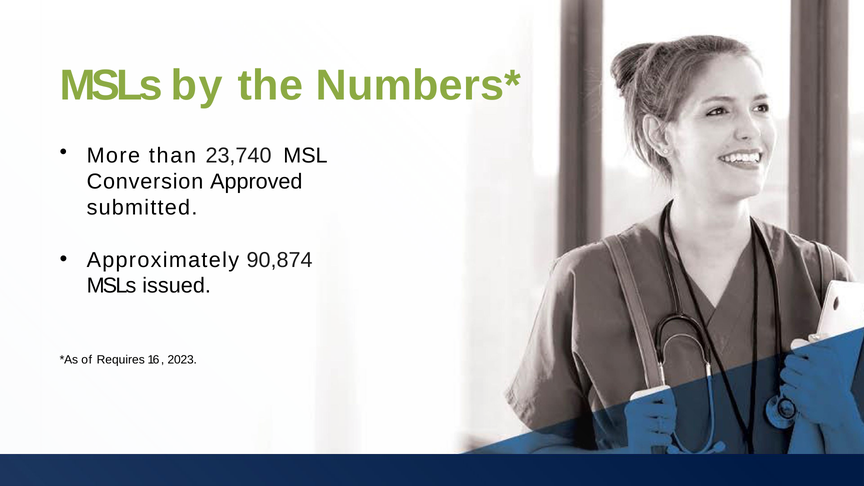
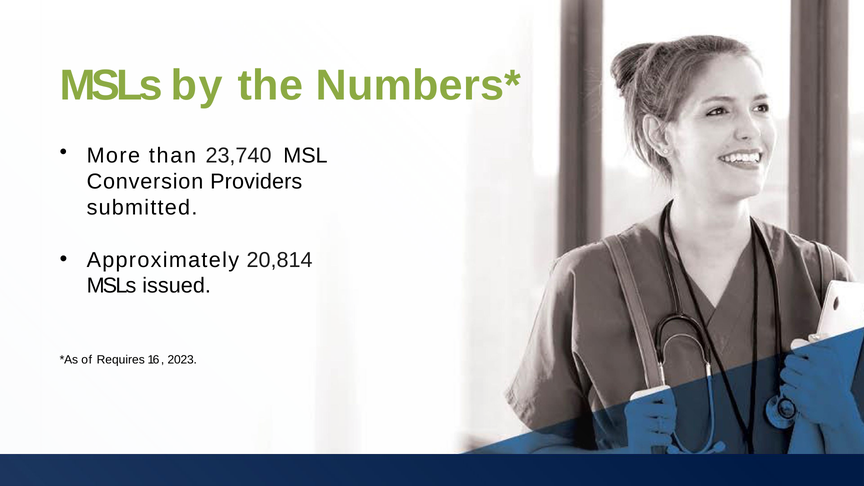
Approved: Approved -> Providers
90,874: 90,874 -> 20,814
